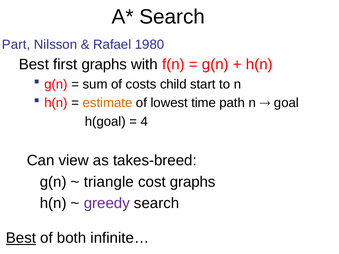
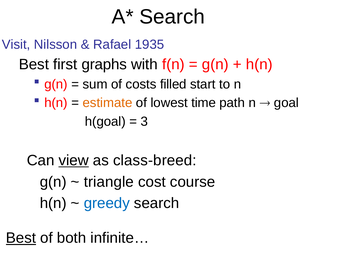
Part: Part -> Visit
1980: 1980 -> 1935
child: child -> filled
4: 4 -> 3
view underline: none -> present
takes-breed: takes-breed -> class-breed
cost graphs: graphs -> course
greedy colour: purple -> blue
